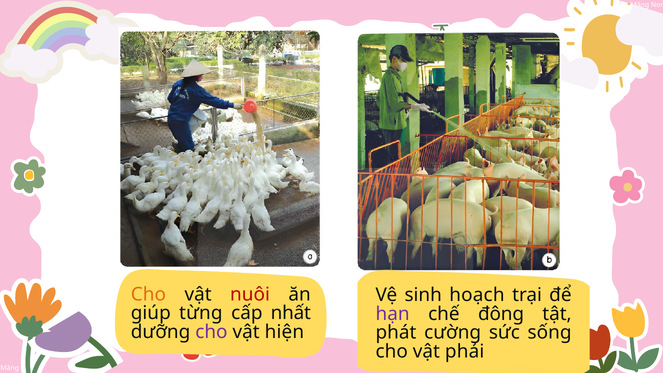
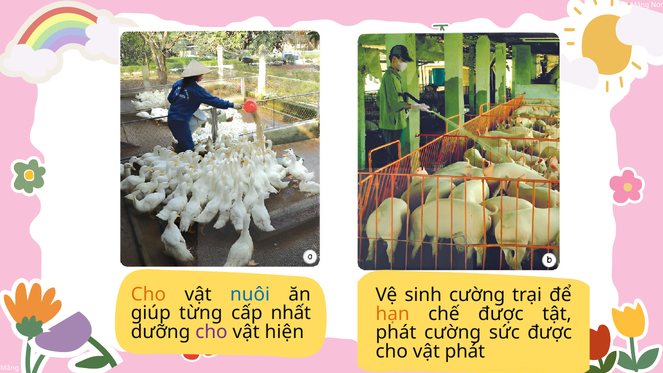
nuôi colour: red -> blue
sinh hoạch: hoạch -> cường
hạn colour: purple -> orange
chế đông: đông -> được
sức sống: sống -> được
vật phải: phải -> phát
